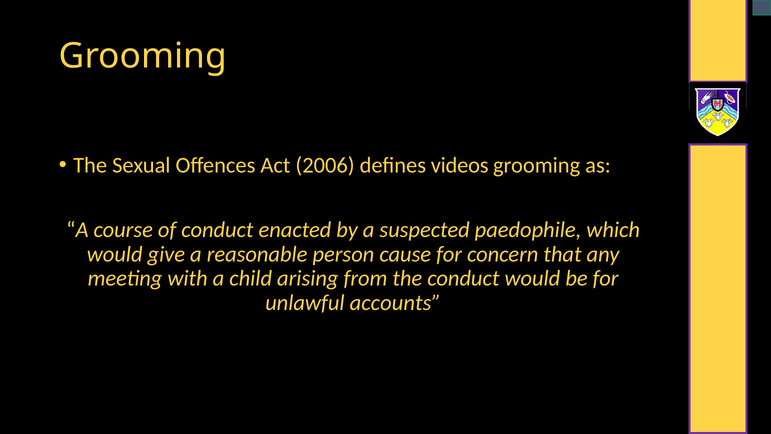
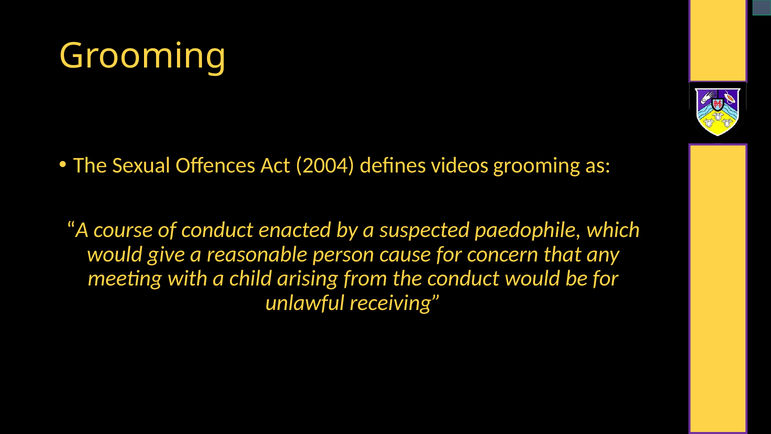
2006: 2006 -> 2004
accounts: accounts -> receiving
